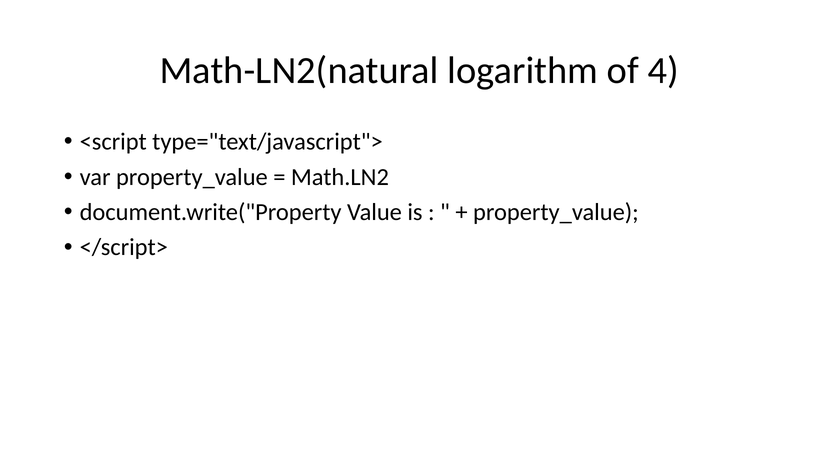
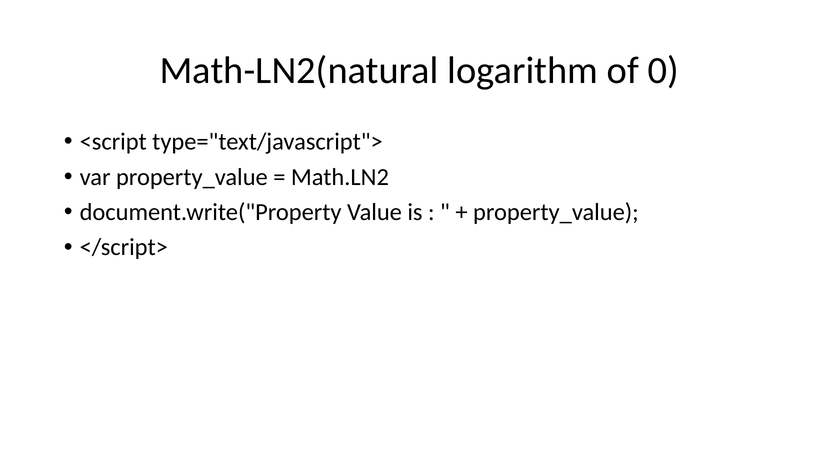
4: 4 -> 0
